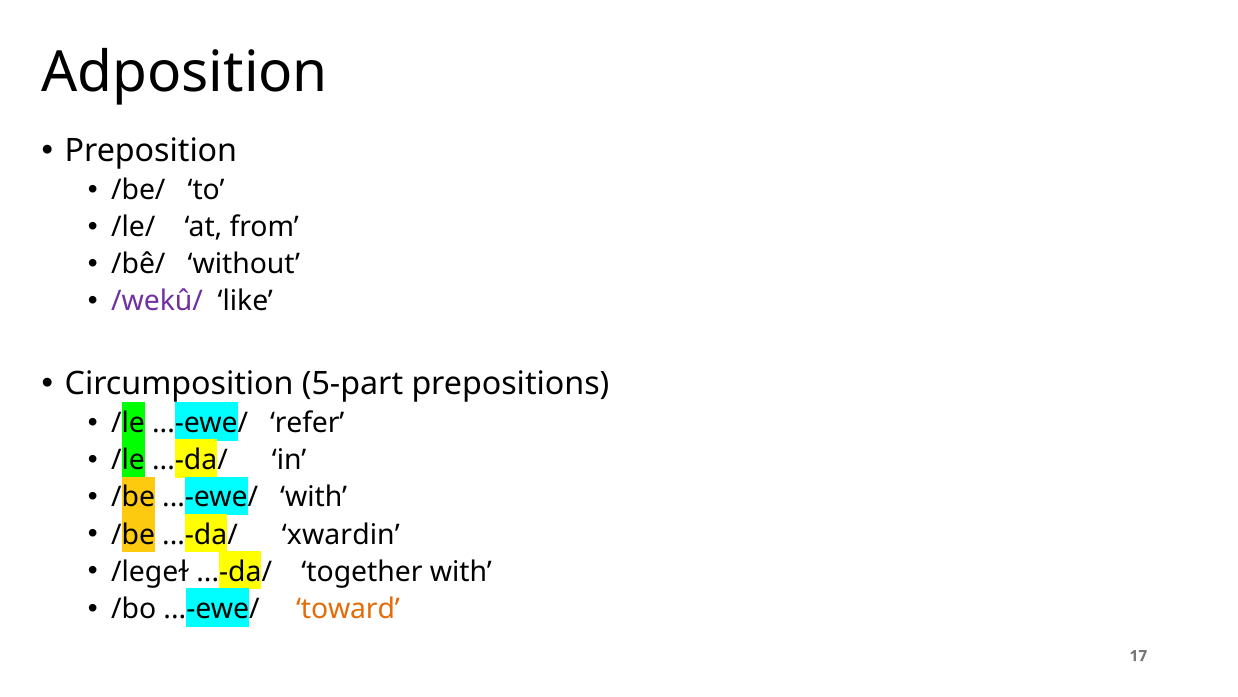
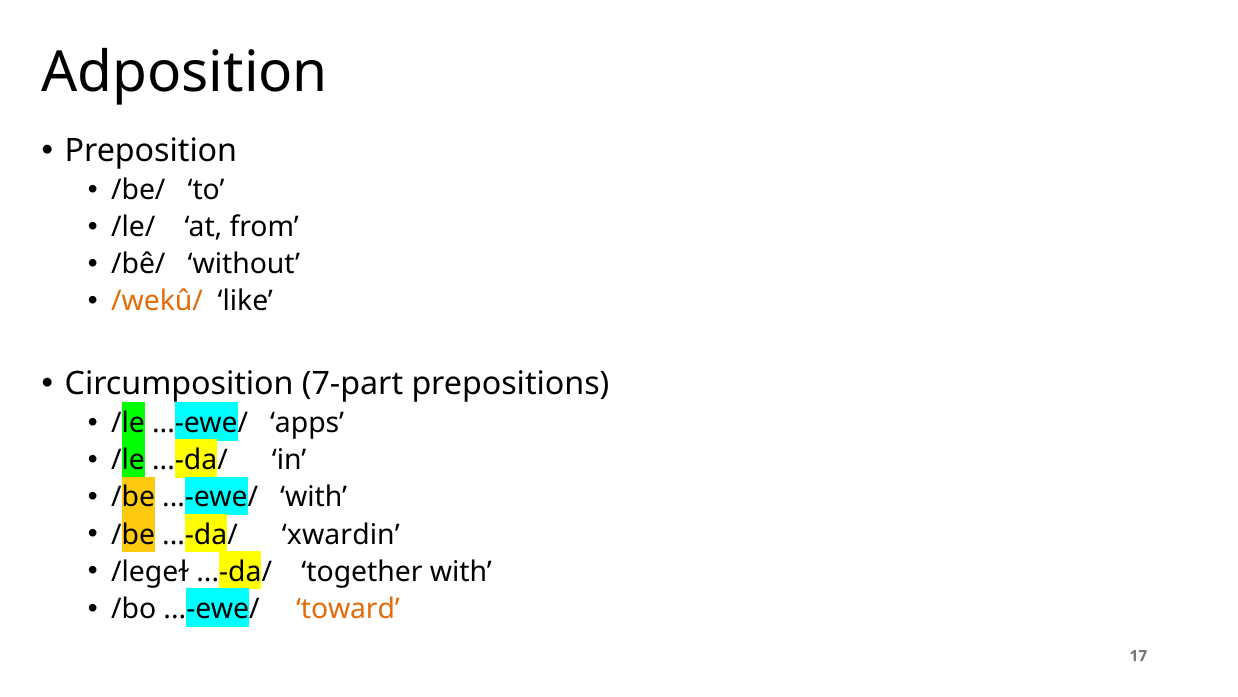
/wekû/ colour: purple -> orange
5-part: 5-part -> 7-part
refer: refer -> apps
